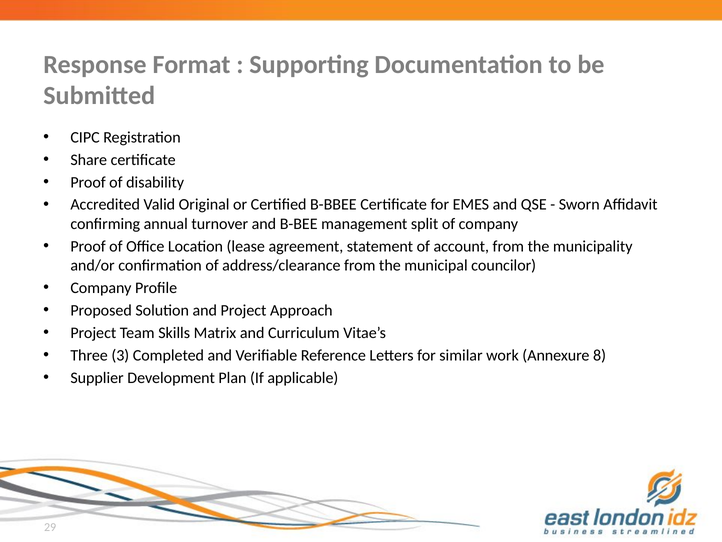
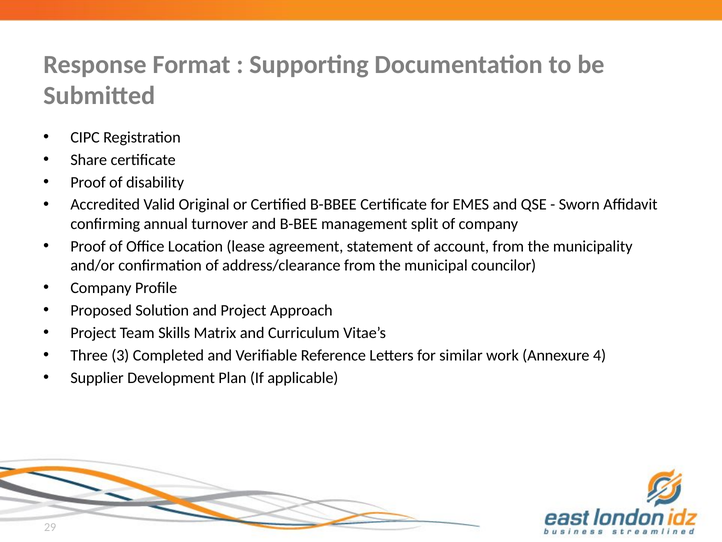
8: 8 -> 4
